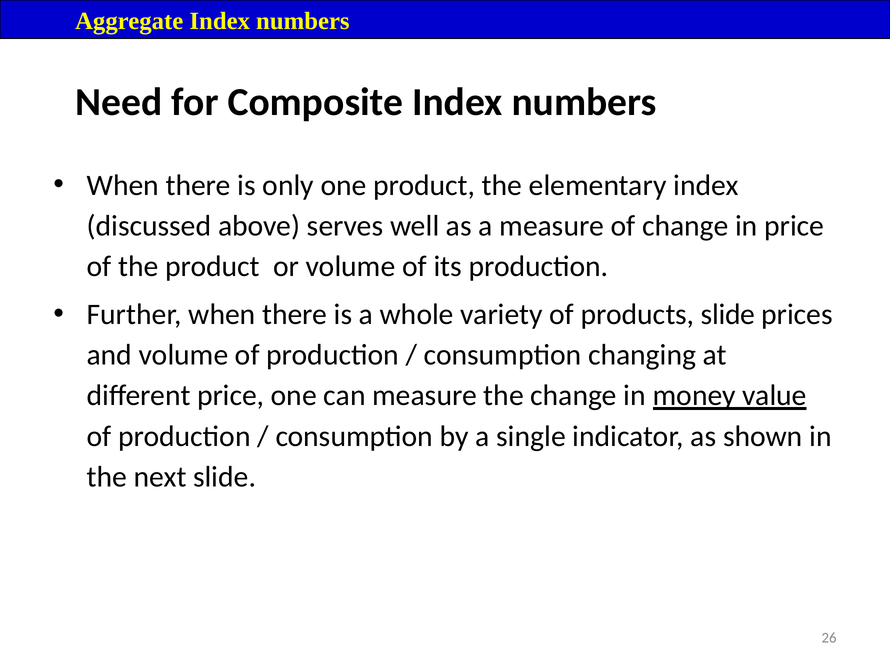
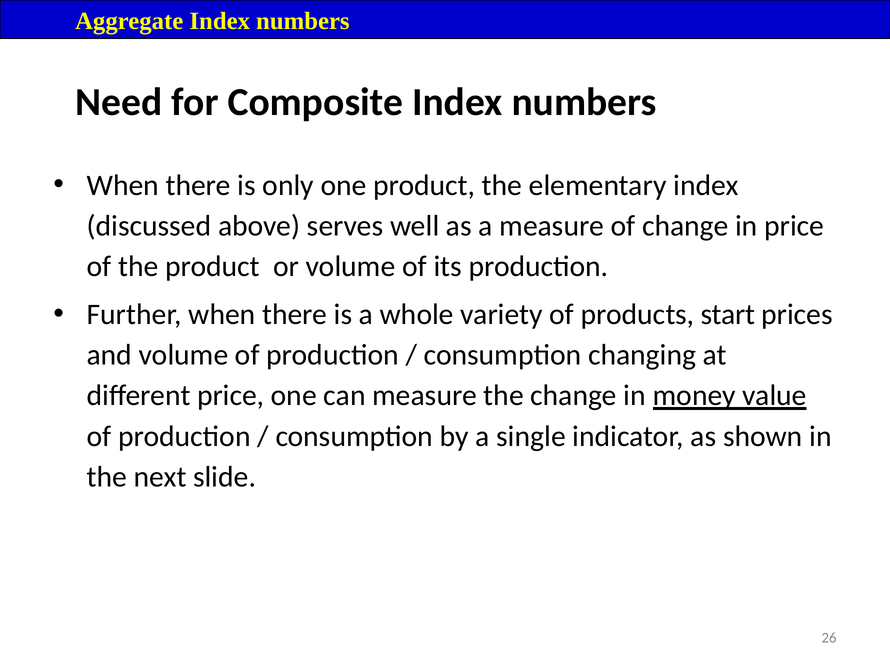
products slide: slide -> start
